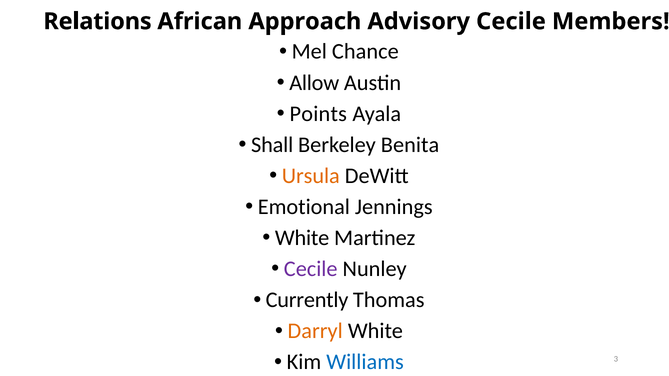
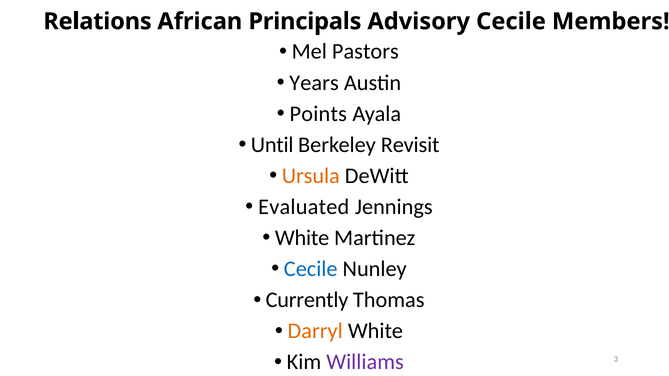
Approach: Approach -> Principals
Chance: Chance -> Pastors
Allow: Allow -> Years
Shall: Shall -> Until
Benita: Benita -> Revisit
Emotional: Emotional -> Evaluated
Cecile at (311, 269) colour: purple -> blue
Williams colour: blue -> purple
